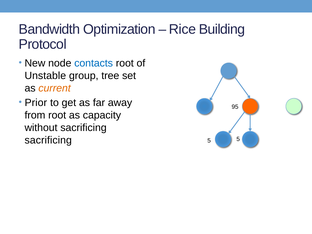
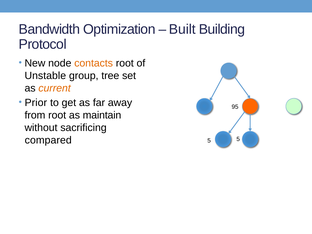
Rice: Rice -> Built
contacts colour: blue -> orange
capacity: capacity -> maintain
sacrificing at (48, 140): sacrificing -> compared
